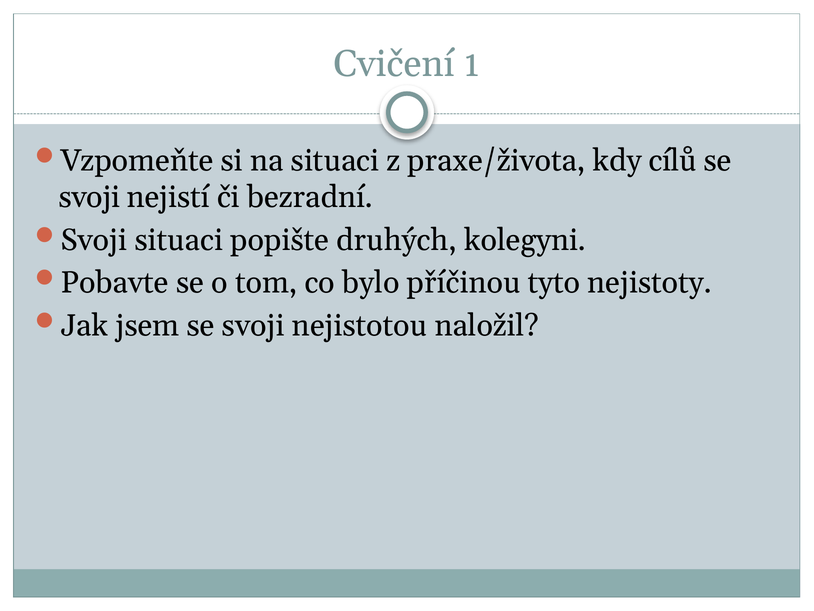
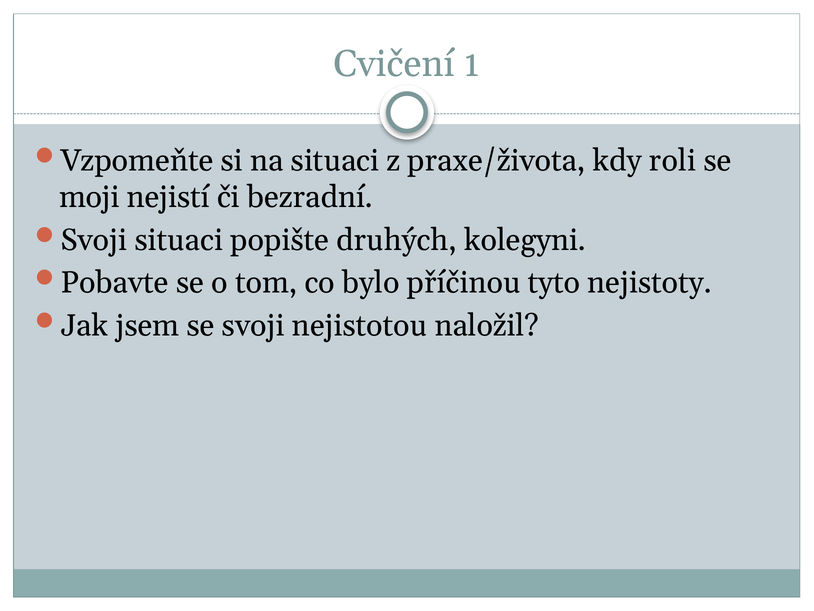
cílů: cílů -> roli
svoji at (89, 197): svoji -> moji
